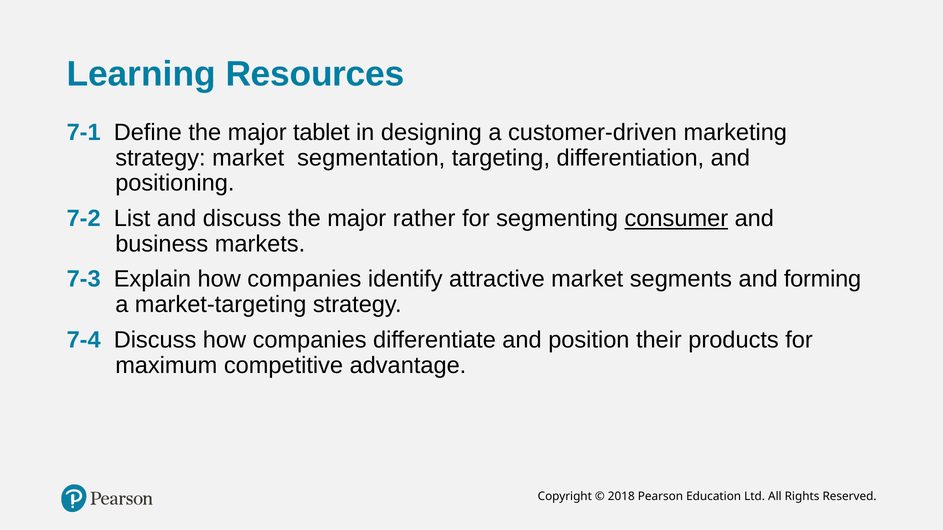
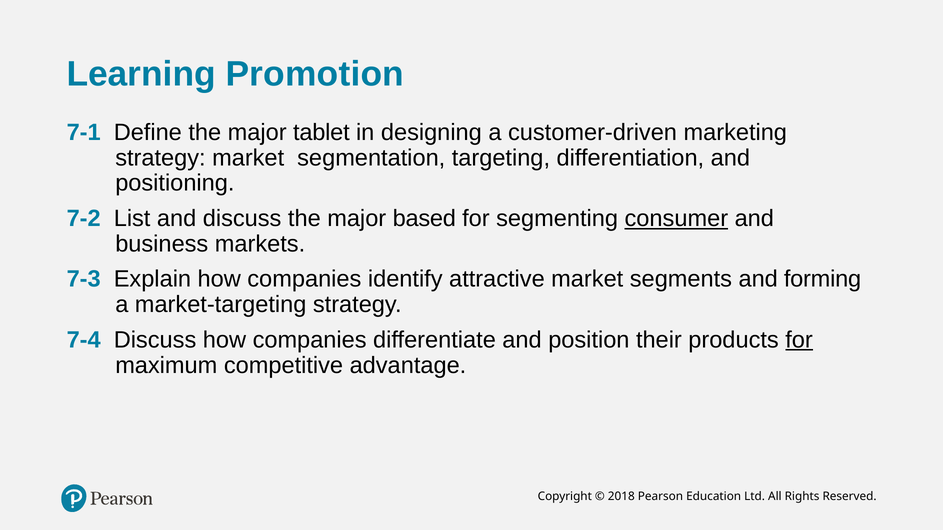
Resources: Resources -> Promotion
rather: rather -> based
for at (799, 340) underline: none -> present
